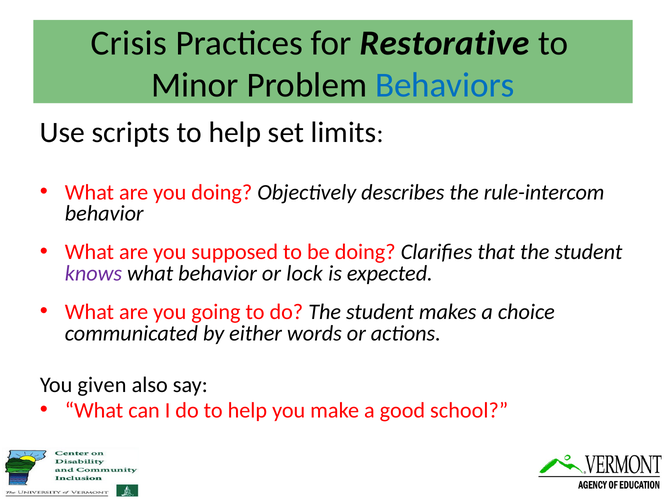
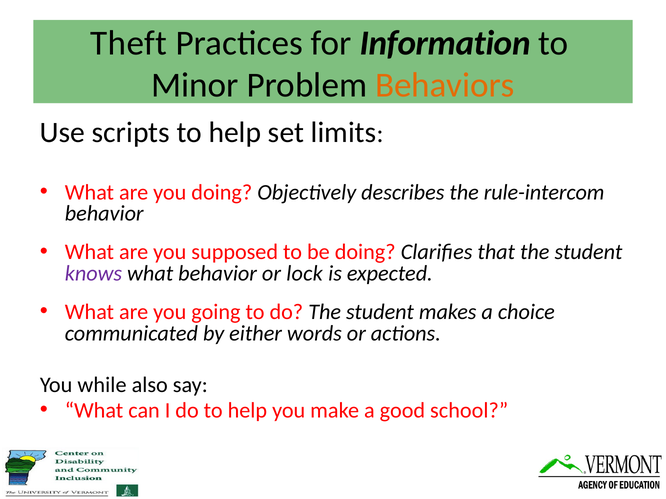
Crisis: Crisis -> Theft
Restorative: Restorative -> Information
Behaviors colour: blue -> orange
given: given -> while
